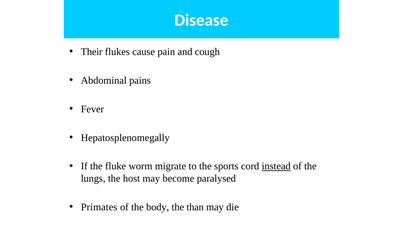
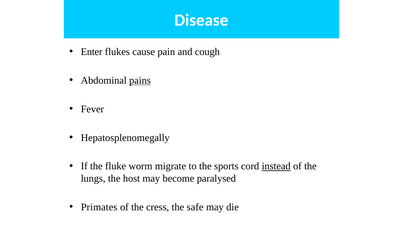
Their: Their -> Enter
pains underline: none -> present
body: body -> cress
than: than -> safe
